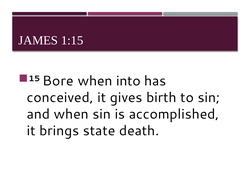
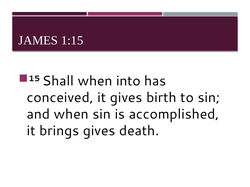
Bore: Bore -> Shall
brings state: state -> gives
